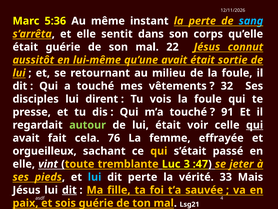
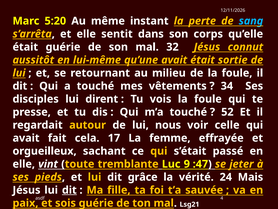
5:36: 5:36 -> 5:20
22: 22 -> 32
32: 32 -> 34
91: 91 -> 52
autour colour: light green -> yellow
lui était: était -> nous
qui at (255, 125) underline: present -> none
76: 76 -> 17
3: 3 -> 9
lui at (95, 177) colour: light blue -> yellow
dit perte: perte -> grâce
33: 33 -> 24
